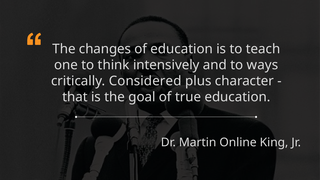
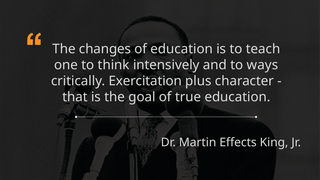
Considered: Considered -> Exercitation
Online: Online -> Effects
